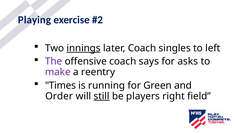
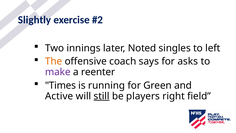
Playing: Playing -> Slightly
innings underline: present -> none
later Coach: Coach -> Noted
The colour: purple -> orange
reentry: reentry -> reenter
Order: Order -> Active
